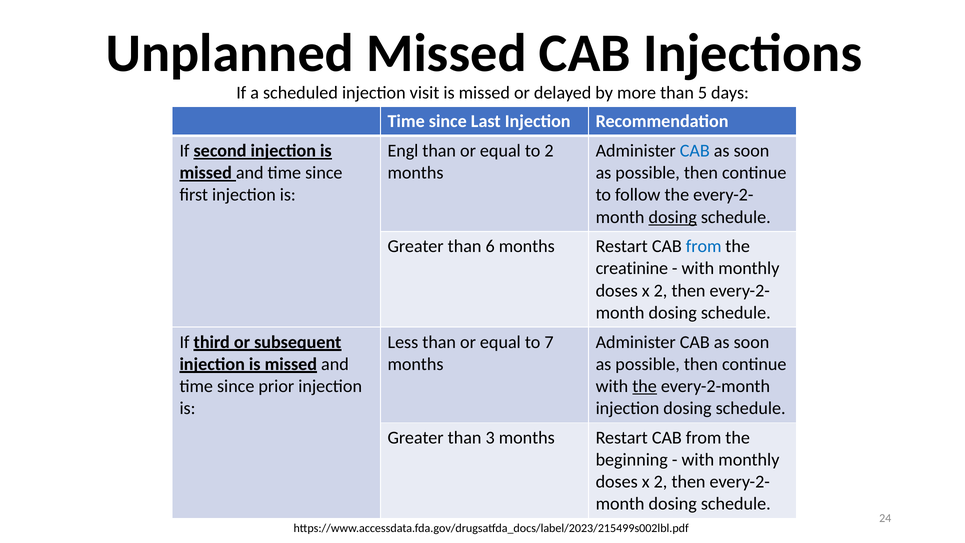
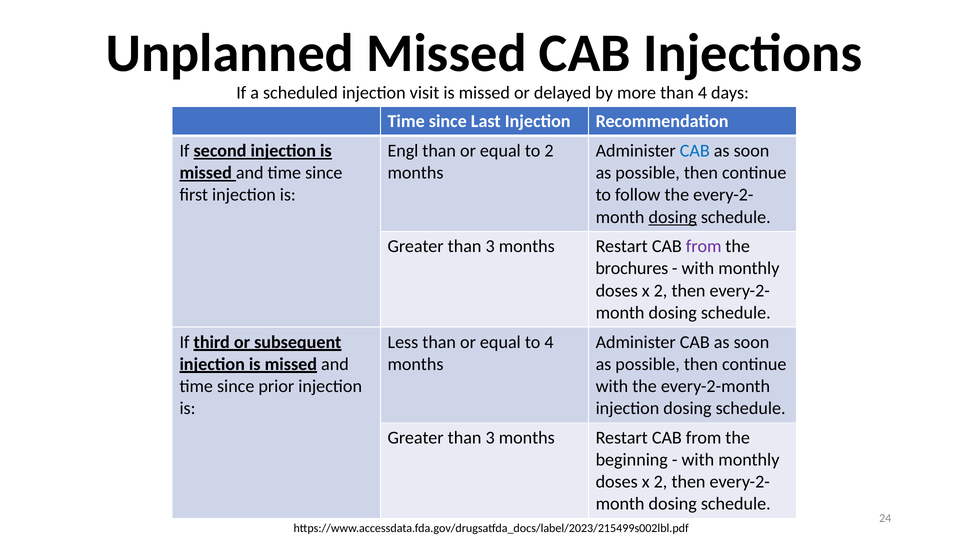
than 5: 5 -> 4
6 at (490, 246): 6 -> 3
from at (704, 246) colour: blue -> purple
creatinine: creatinine -> brochures
to 7: 7 -> 4
the at (645, 386) underline: present -> none
